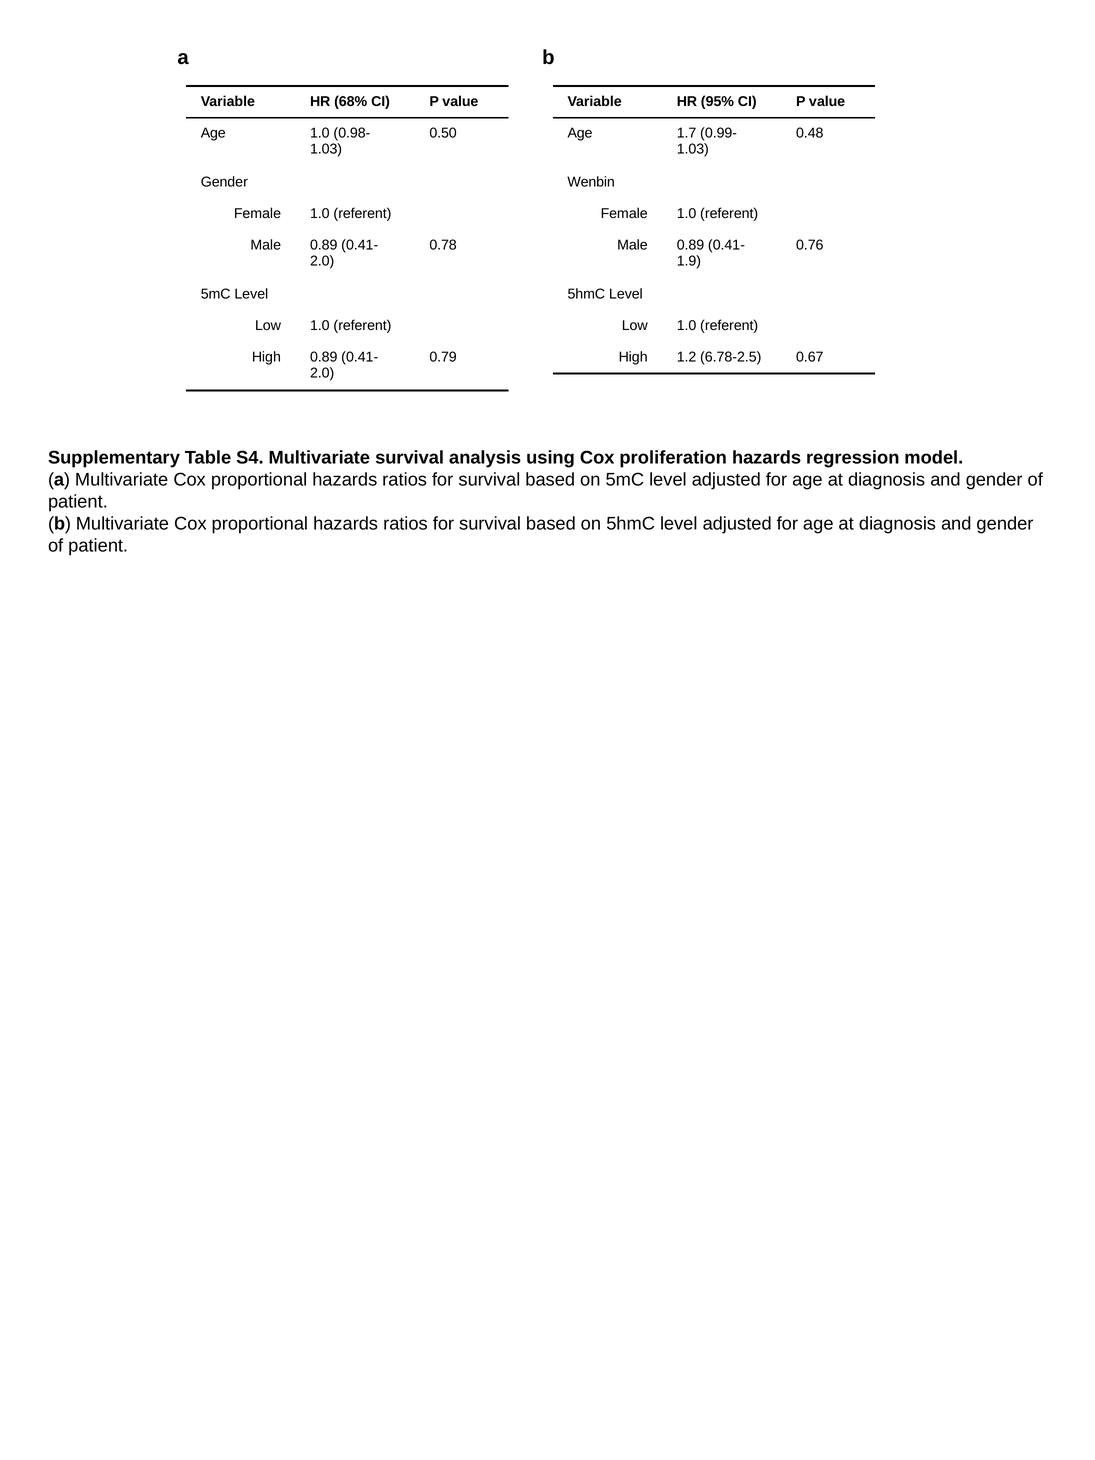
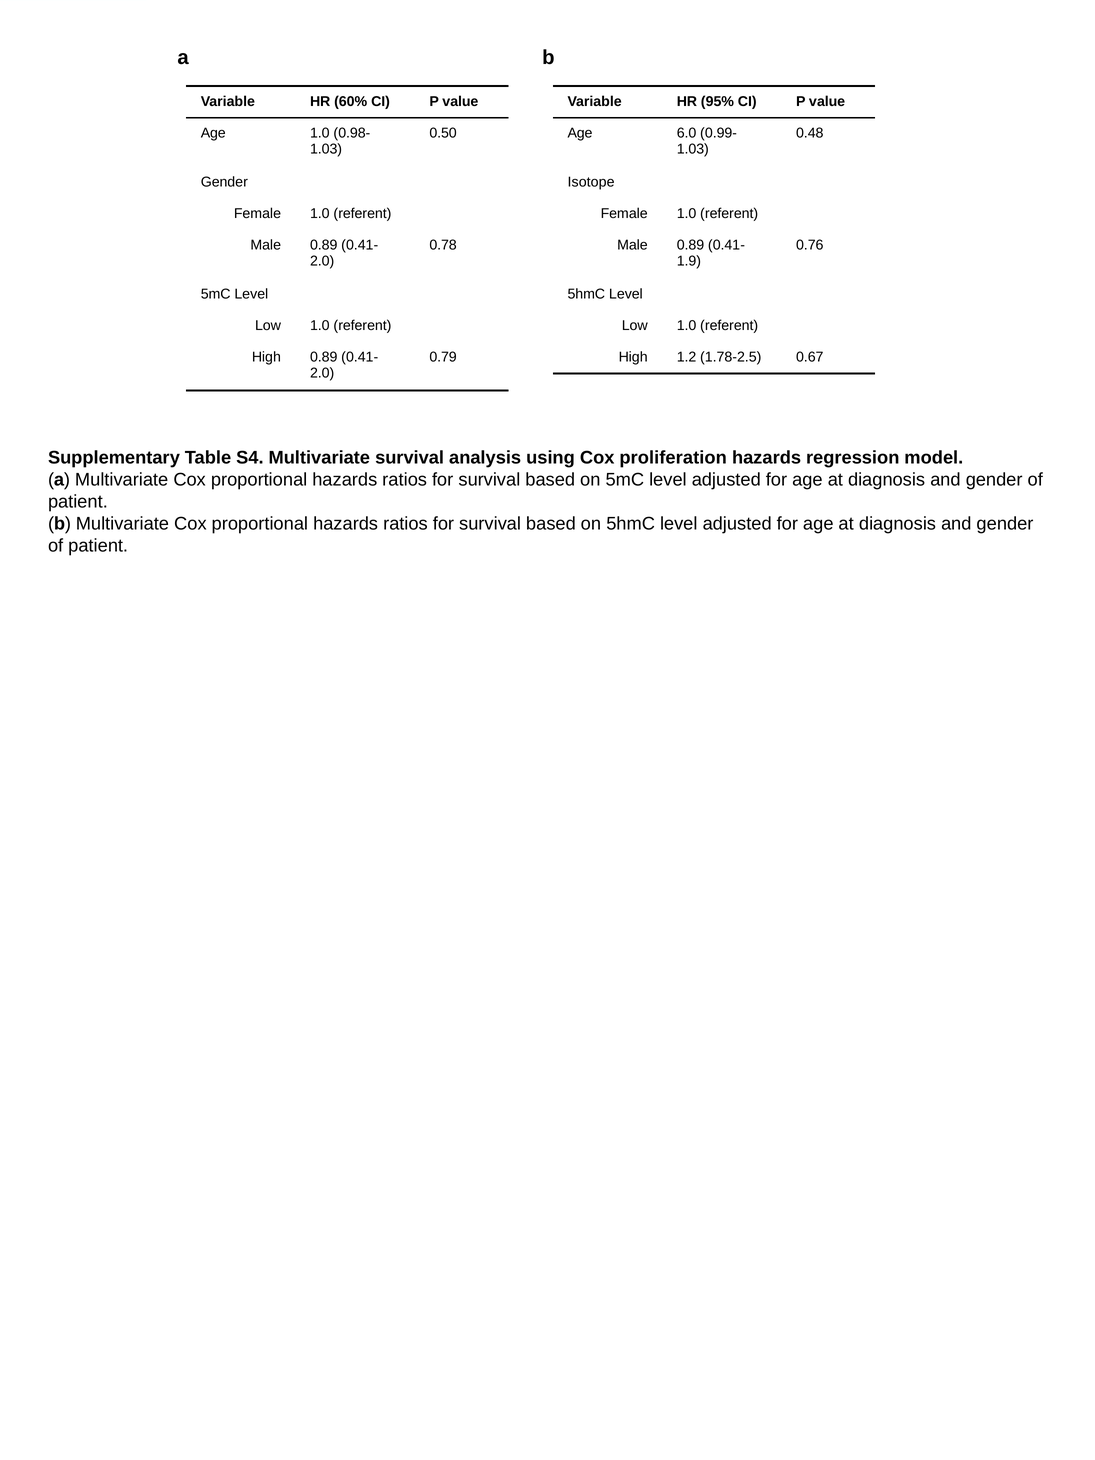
68%: 68% -> 60%
1.7: 1.7 -> 6.0
Wenbin: Wenbin -> Isotope
6.78-2.5: 6.78-2.5 -> 1.78-2.5
